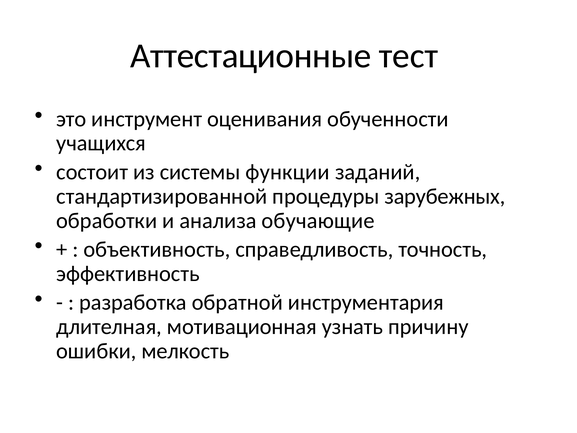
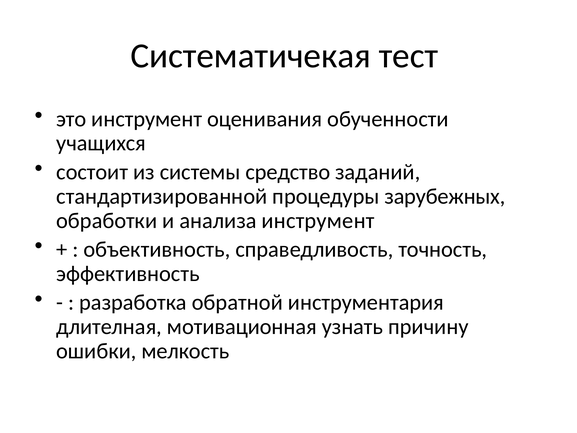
Аттестационные: Аттестационные -> Систематичекая
функции: функции -> средство
анализа обучающие: обучающие -> инструмент
